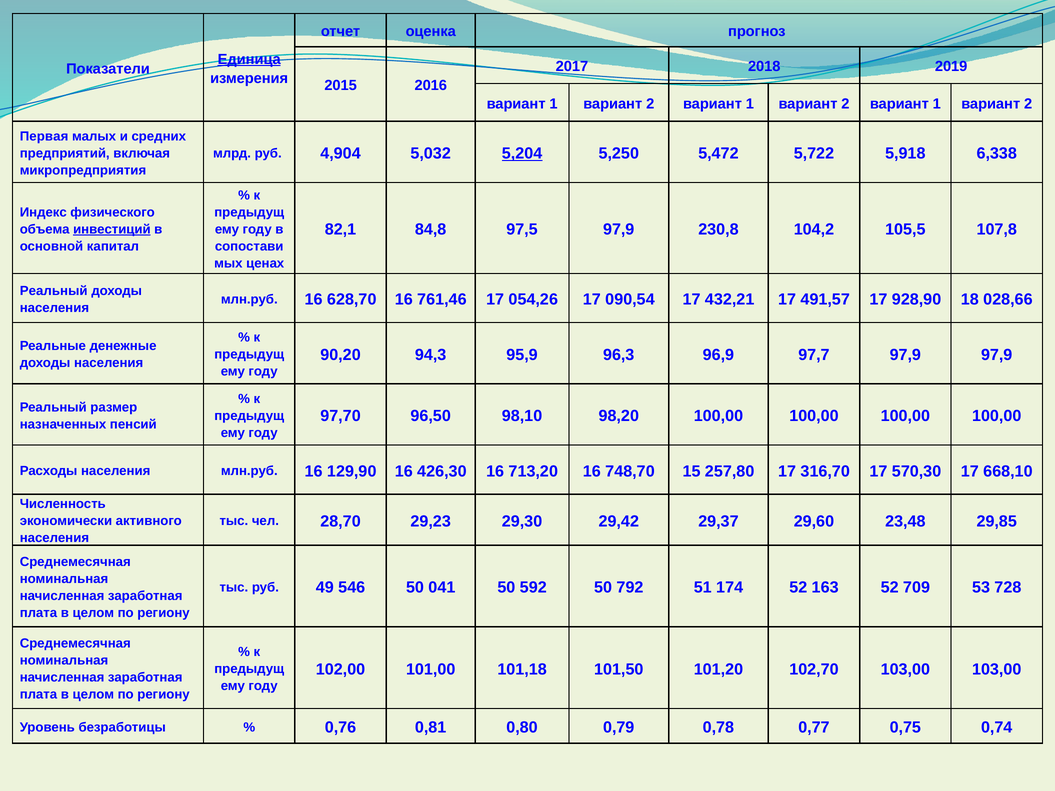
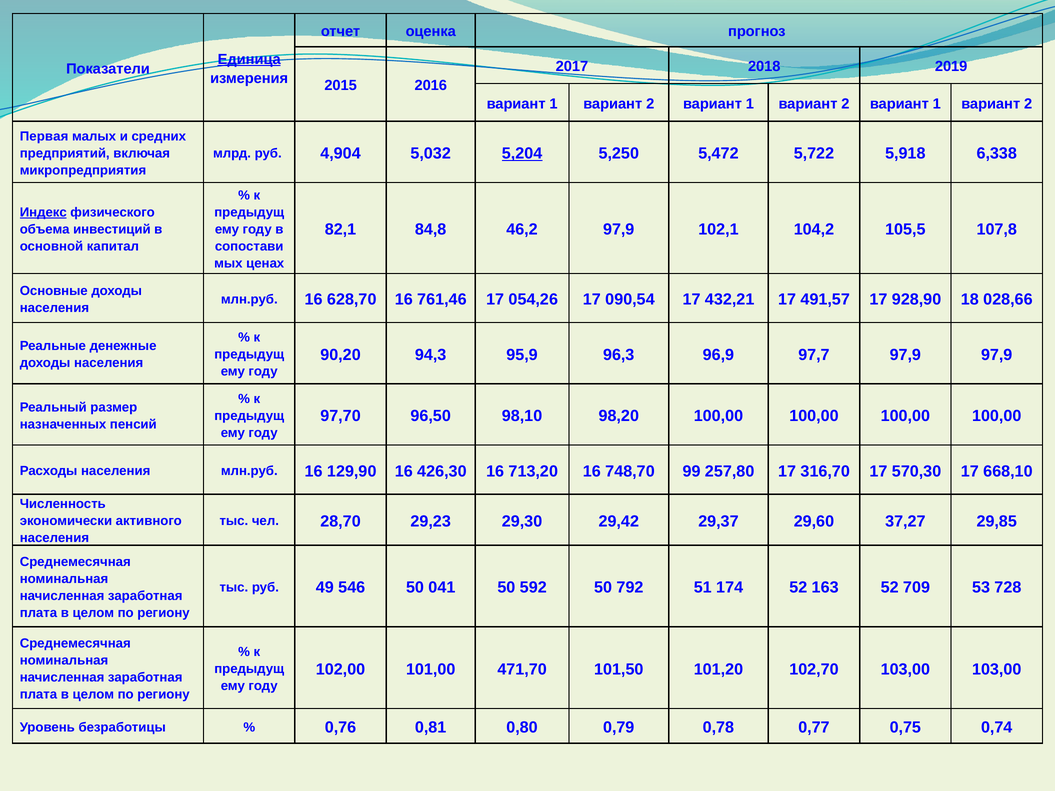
Индекс underline: none -> present
97,5: 97,5 -> 46,2
230,8: 230,8 -> 102,1
инвестиций underline: present -> none
Реальный at (54, 291): Реальный -> Основные
15: 15 -> 99
23,48: 23,48 -> 37,27
101,18: 101,18 -> 471,70
